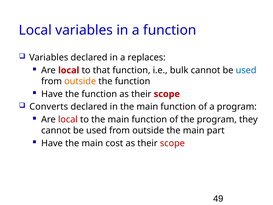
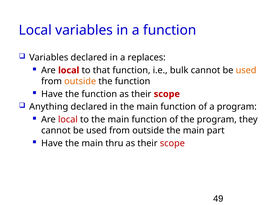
used at (246, 70) colour: blue -> orange
Converts: Converts -> Anything
cost: cost -> thru
